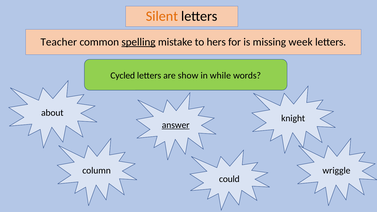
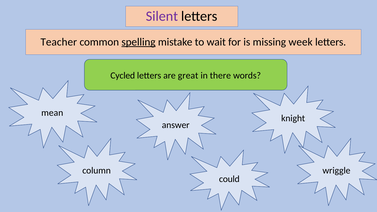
Silent colour: orange -> purple
hers: hers -> wait
show: show -> great
while: while -> there
about: about -> mean
answer underline: present -> none
